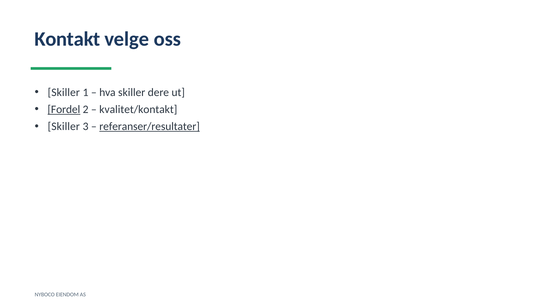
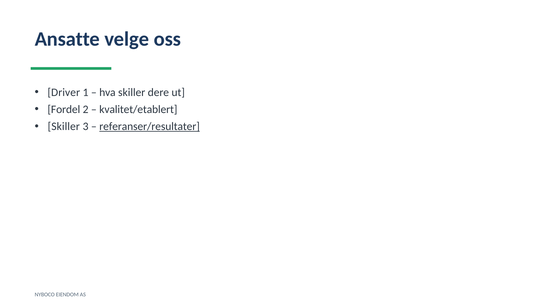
Kontakt: Kontakt -> Ansatte
Skiller at (64, 92): Skiller -> Driver
Fordel underline: present -> none
kvalitet/kontakt: kvalitet/kontakt -> kvalitet/etablert
